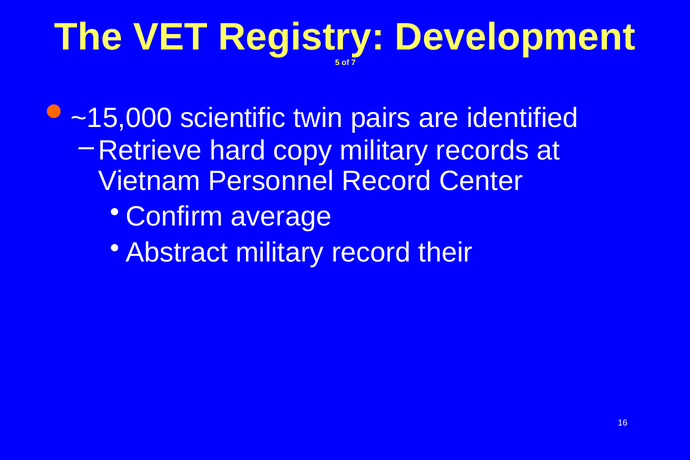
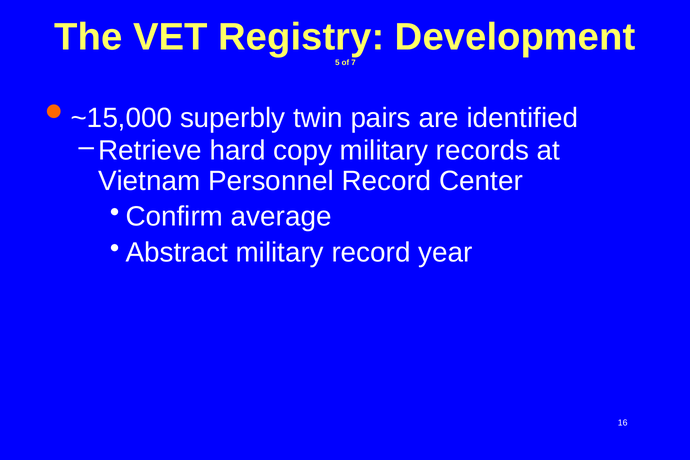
scientific: scientific -> superbly
their: their -> year
